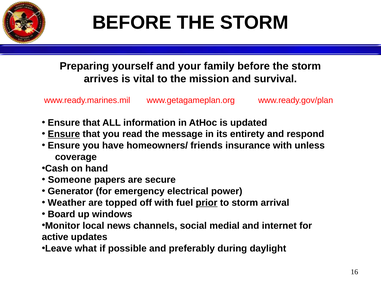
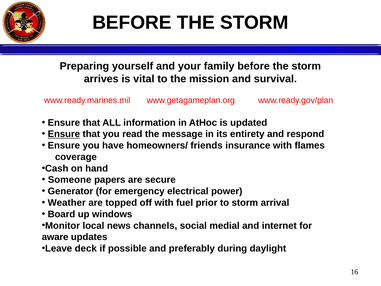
unless: unless -> flames
prior underline: present -> none
active: active -> aware
what: what -> deck
